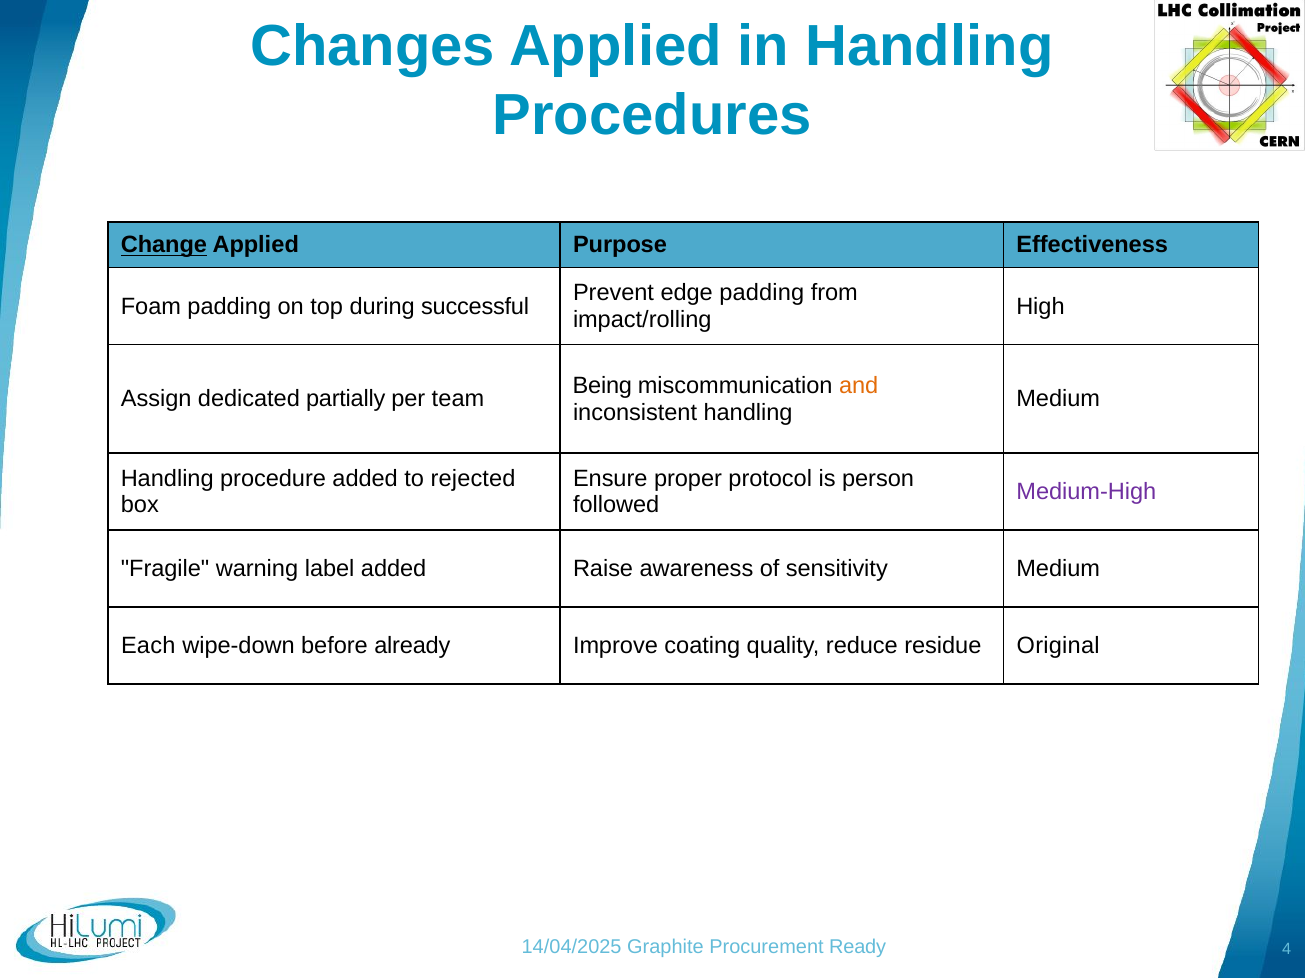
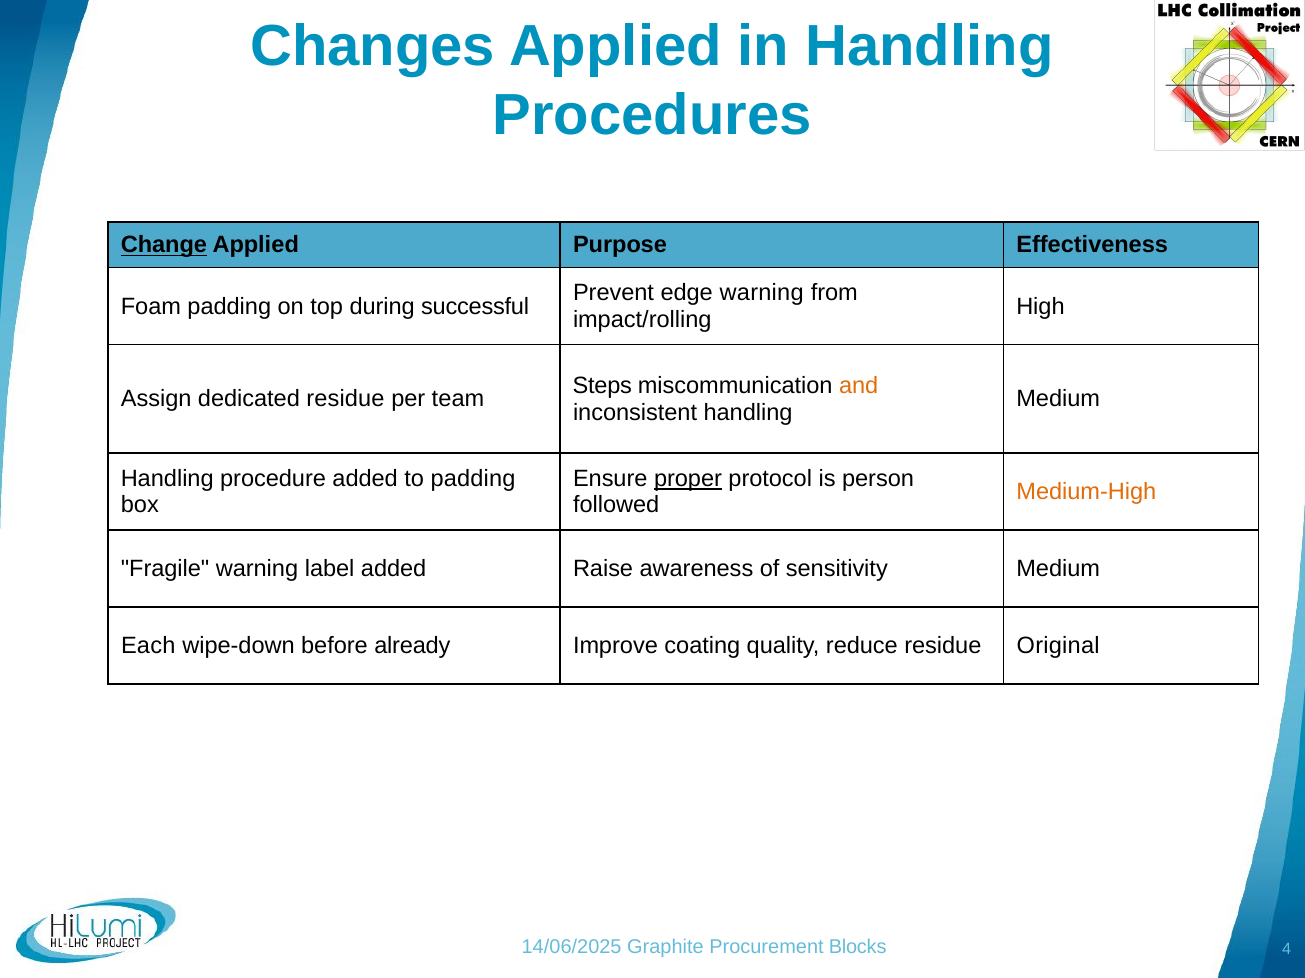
edge padding: padding -> warning
Being: Being -> Steps
dedicated partially: partially -> residue
to rejected: rejected -> padding
proper underline: none -> present
Medium-High colour: purple -> orange
14/04/2025: 14/04/2025 -> 14/06/2025
Ready: Ready -> Blocks
